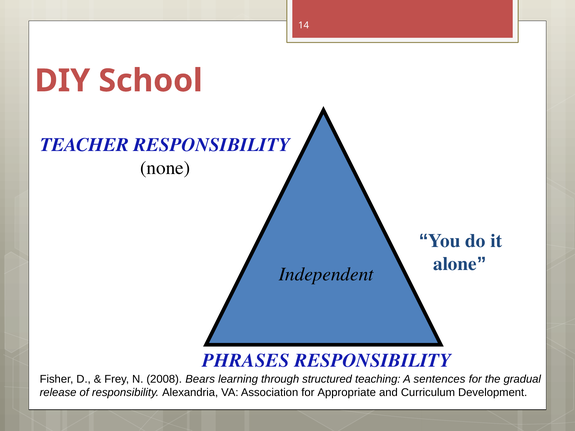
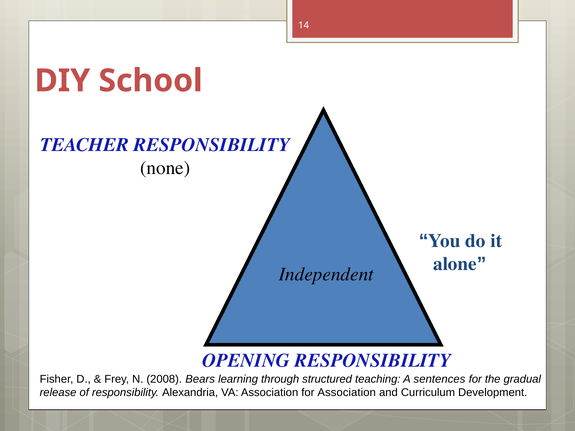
PHRASES: PHRASES -> OPENING
for Appropriate: Appropriate -> Association
